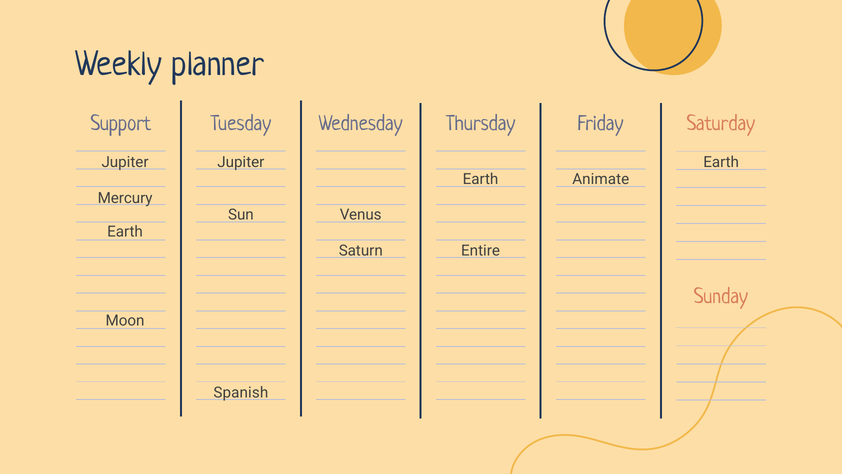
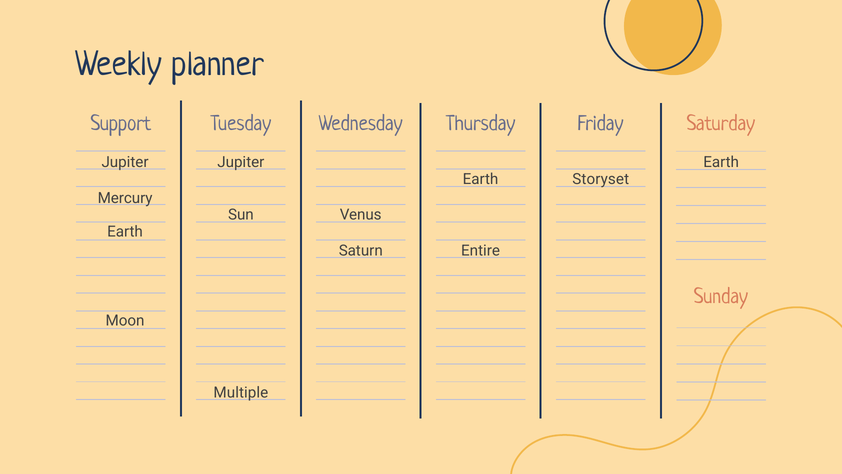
Animate: Animate -> Storyset
Spanish: Spanish -> Multiple
